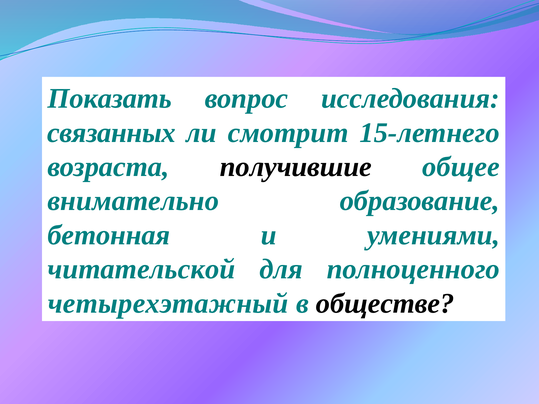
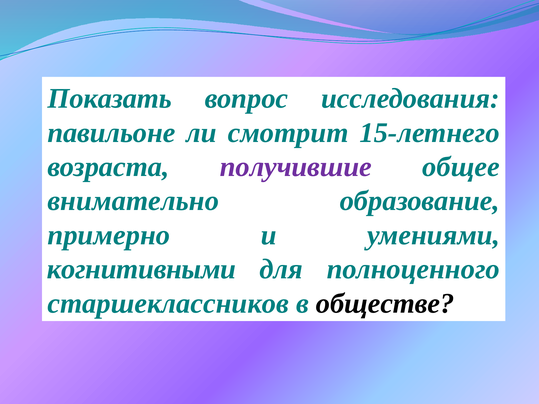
связанных: связанных -> павильоне
получившие colour: black -> purple
бетонная: бетонная -> примерно
читательской: читательской -> когнитивными
четырехэтажный: четырехэтажный -> старшеклассников
